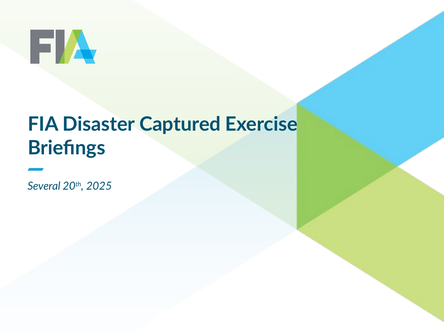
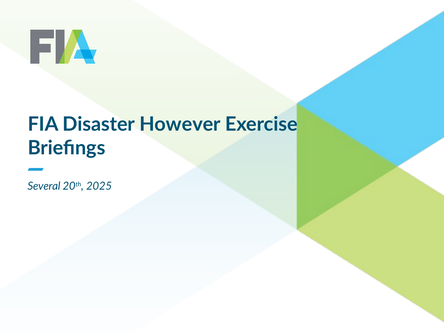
Captured: Captured -> However
